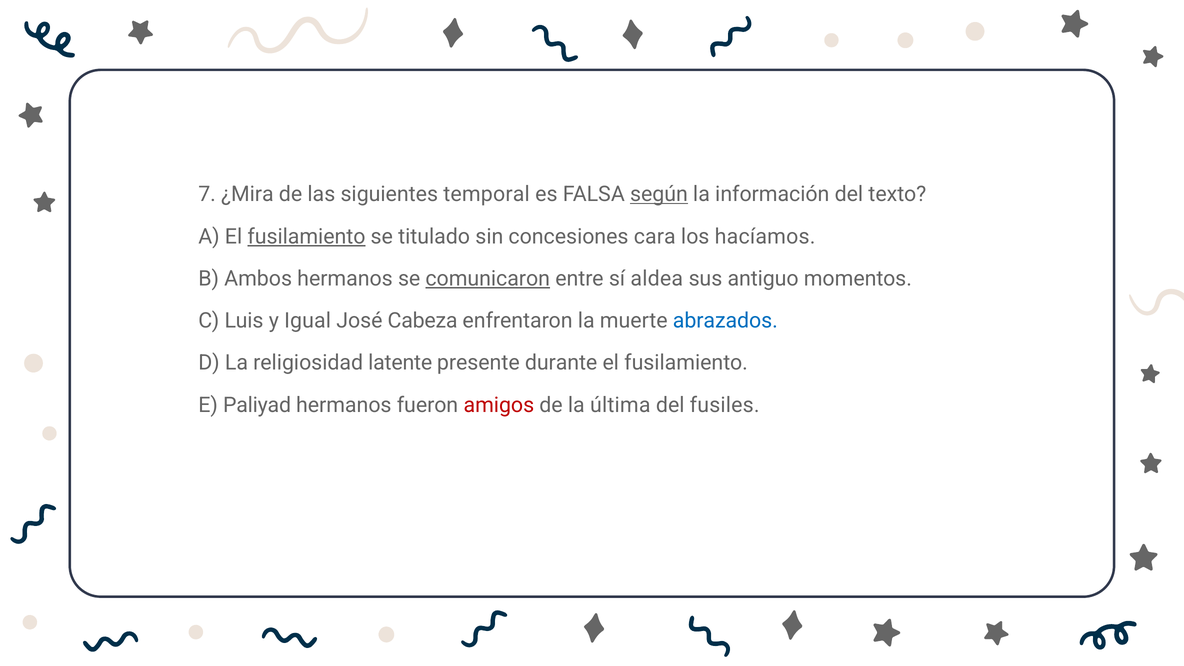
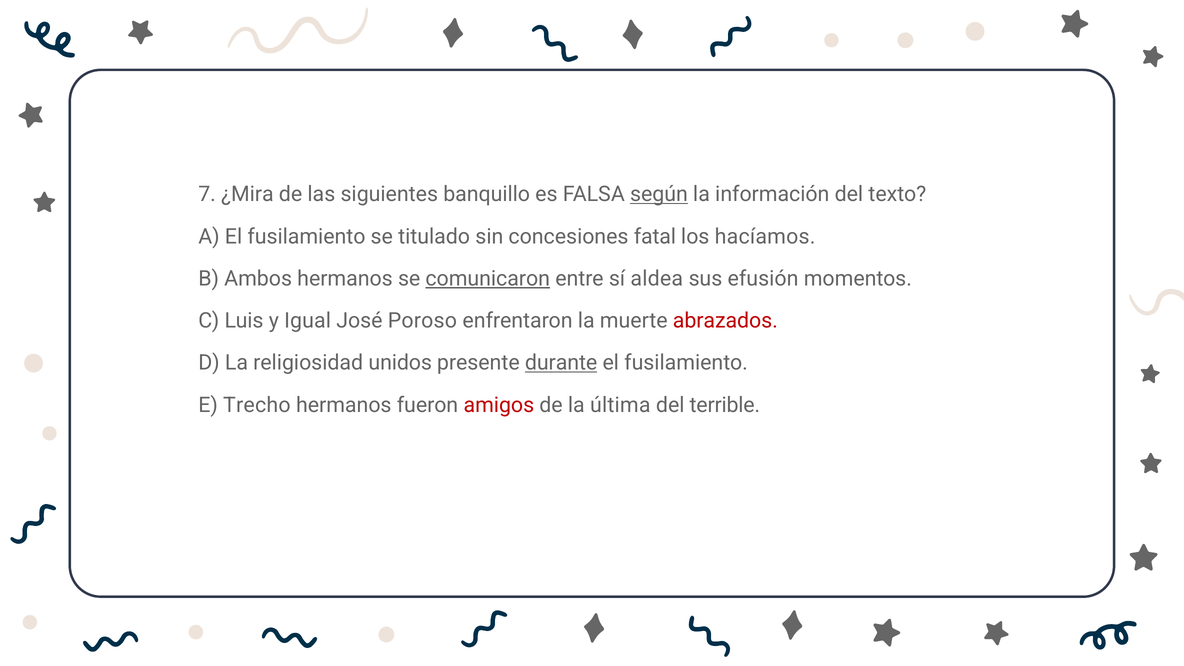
temporal: temporal -> banquillo
fusilamiento at (306, 236) underline: present -> none
cara: cara -> fatal
antiguo: antiguo -> efusión
Cabeza: Cabeza -> Poroso
abrazados colour: blue -> red
latente: latente -> unidos
durante underline: none -> present
Paliyad: Paliyad -> Trecho
fusiles: fusiles -> terrible
